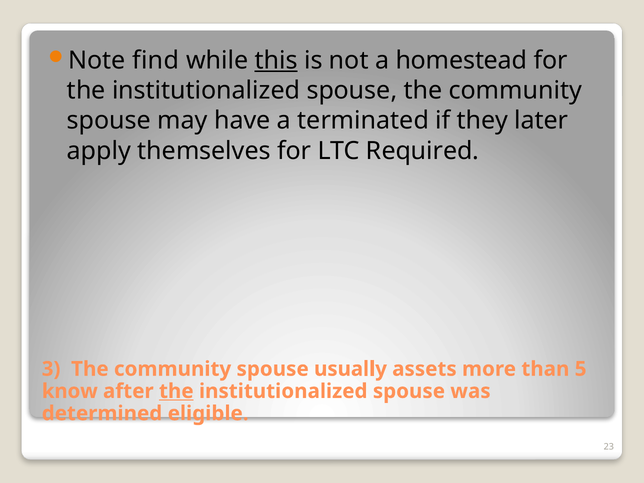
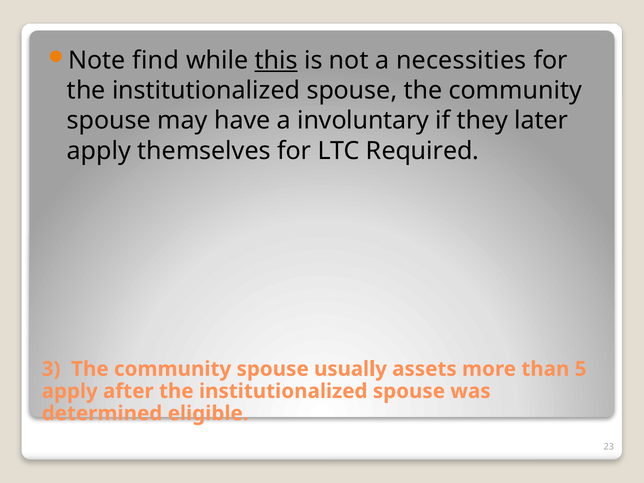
homestead: homestead -> necessities
terminated: terminated -> involuntary
know at (70, 391): know -> apply
the at (176, 391) underline: present -> none
